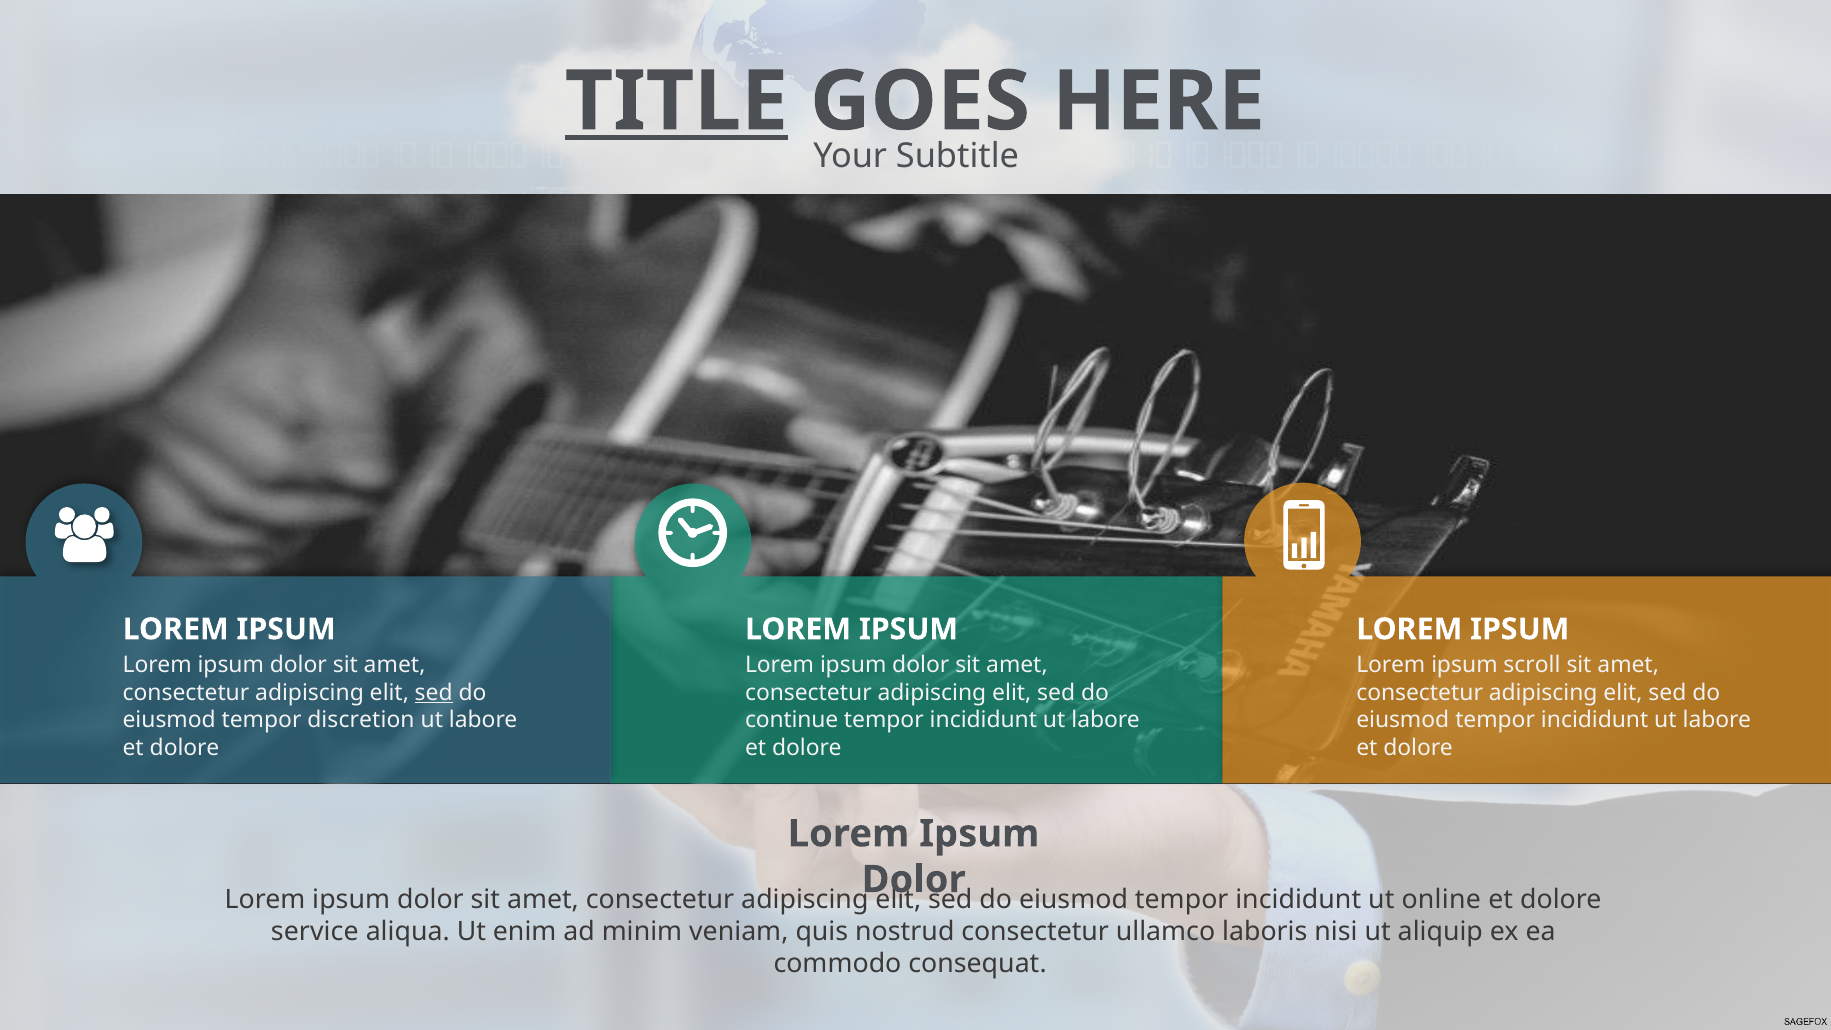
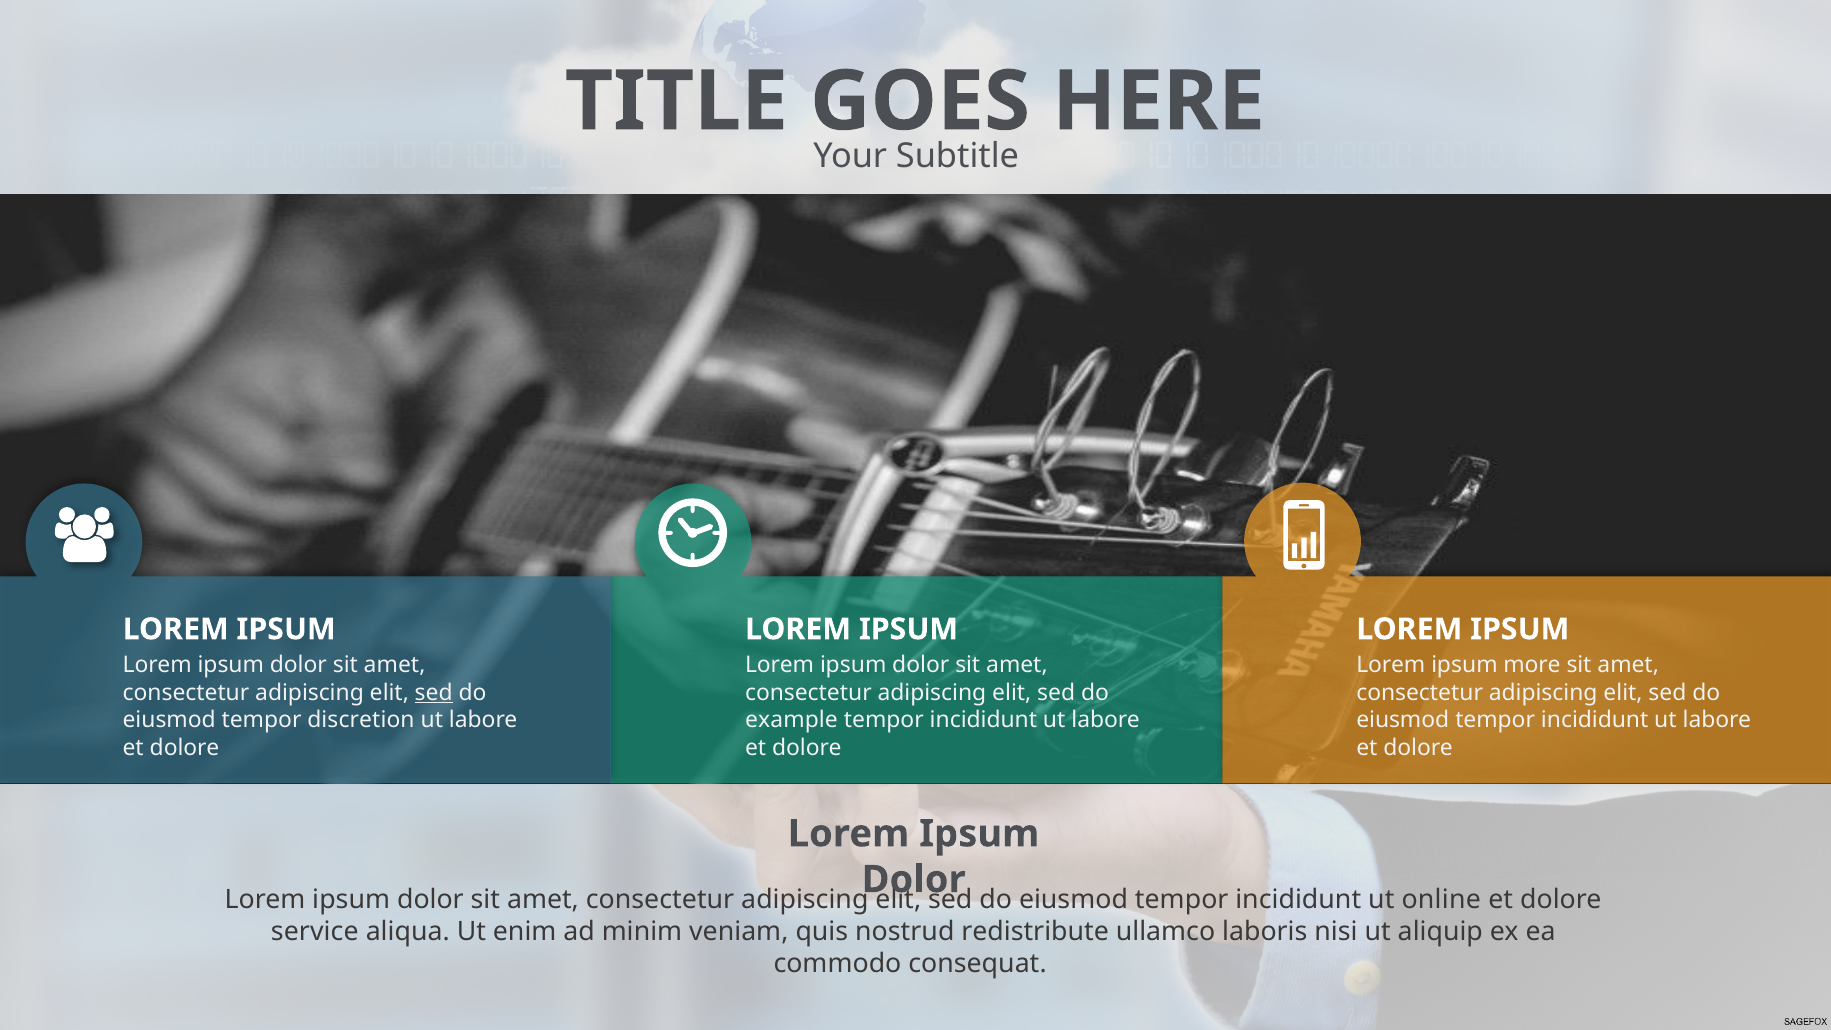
TITLE underline: present -> none
scroll: scroll -> more
continue: continue -> example
nostrud consectetur: consectetur -> redistribute
